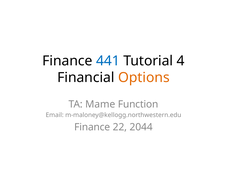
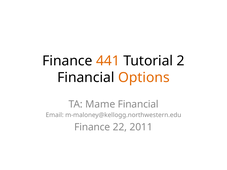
441 colour: blue -> orange
4: 4 -> 2
Mame Function: Function -> Financial
2044: 2044 -> 2011
